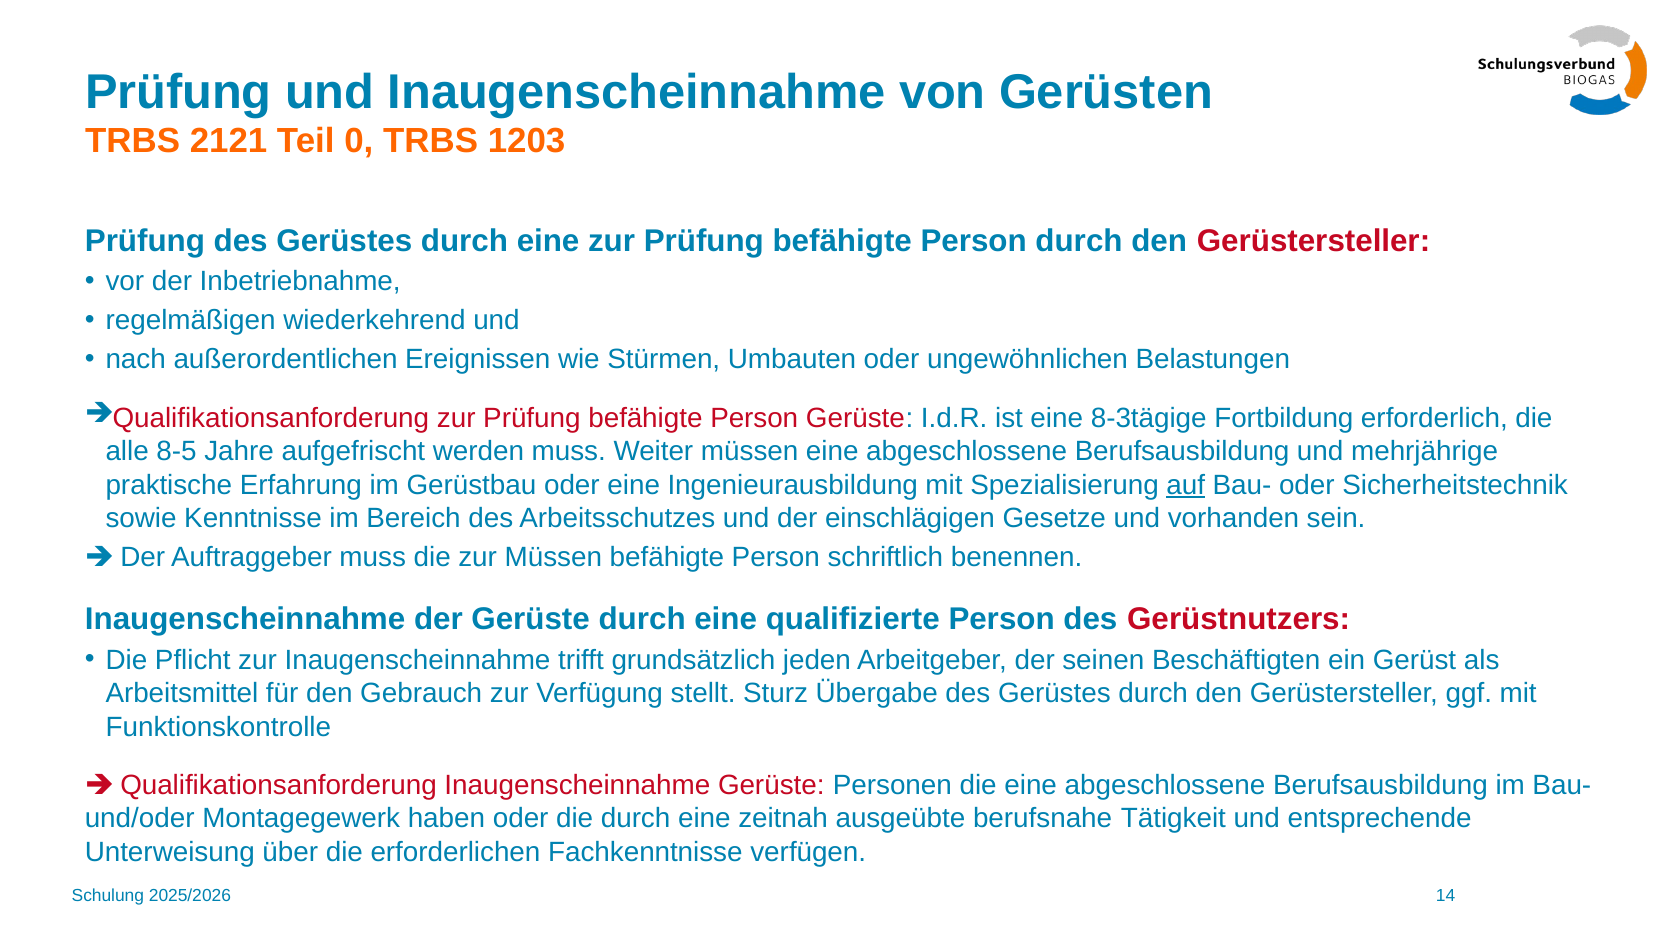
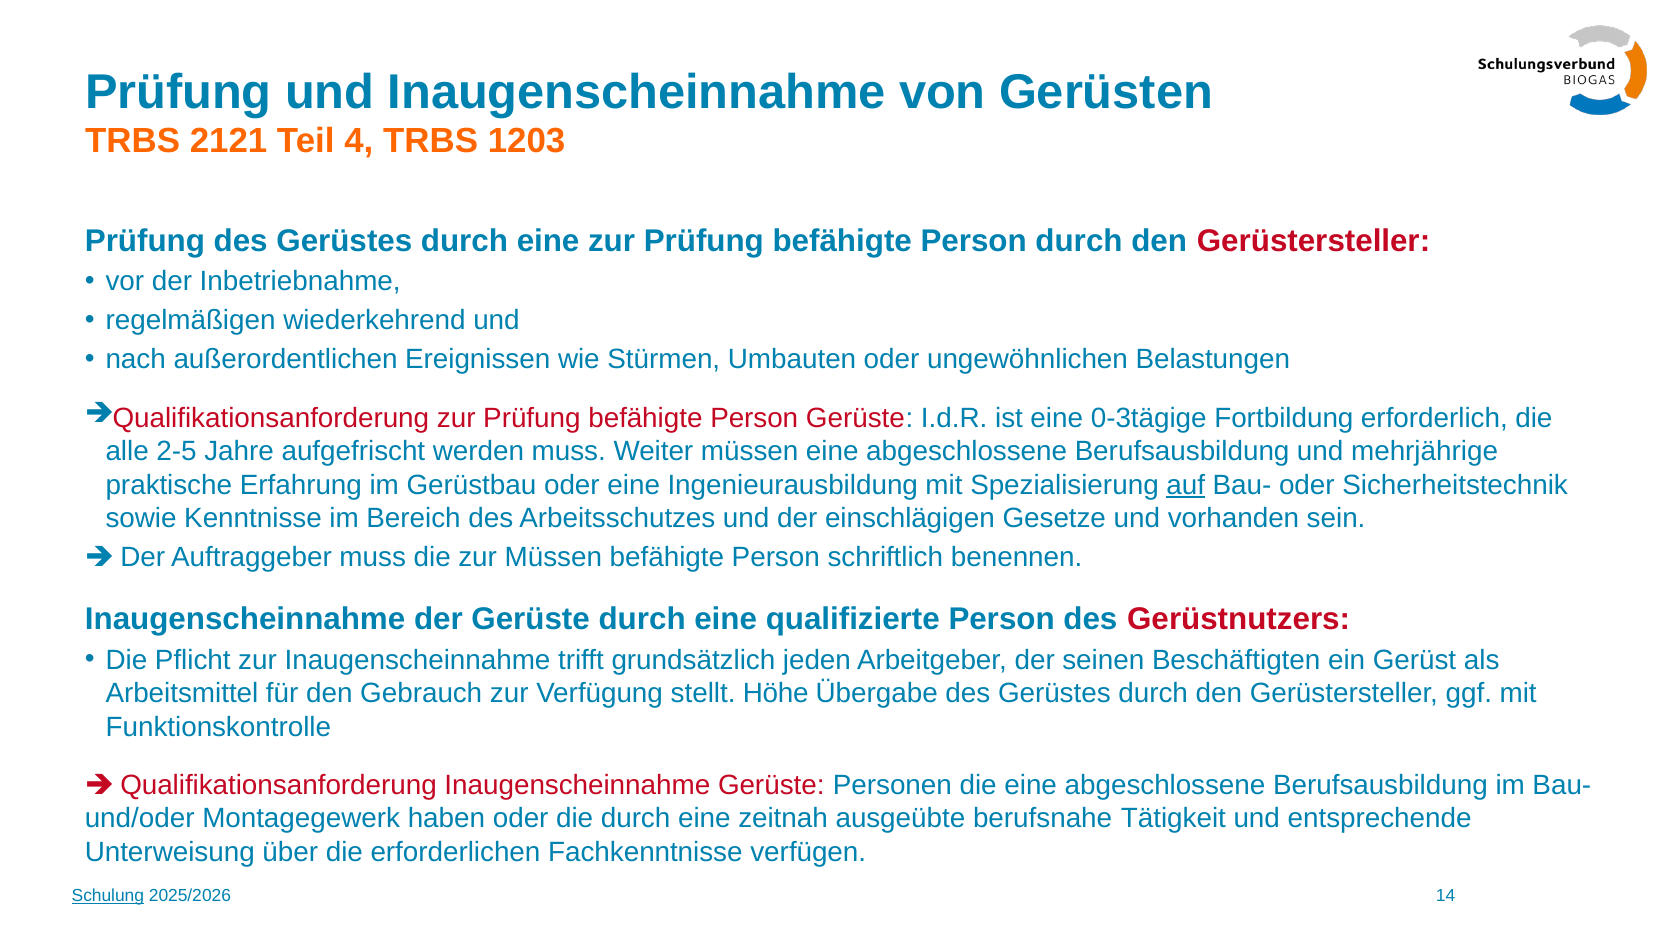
0: 0 -> 4
8-3tägige: 8-3tägige -> 0-3tägige
8-5: 8-5 -> 2-5
Sturz: Sturz -> Höhe
Schulung underline: none -> present
